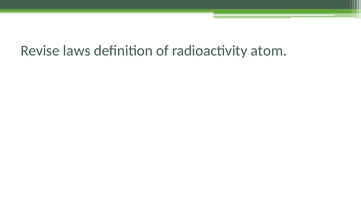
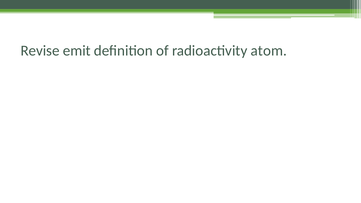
laws: laws -> emit
